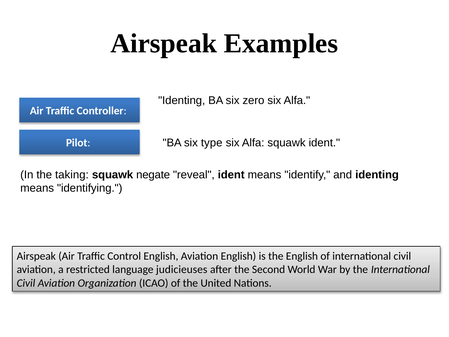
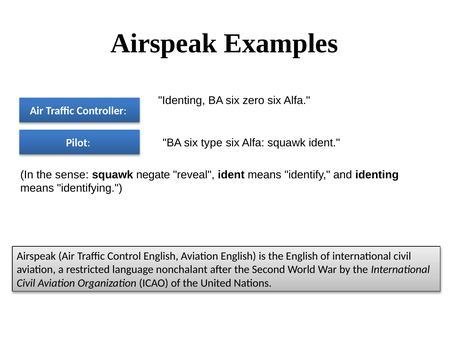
taking: taking -> sense
judicieuses: judicieuses -> nonchalant
